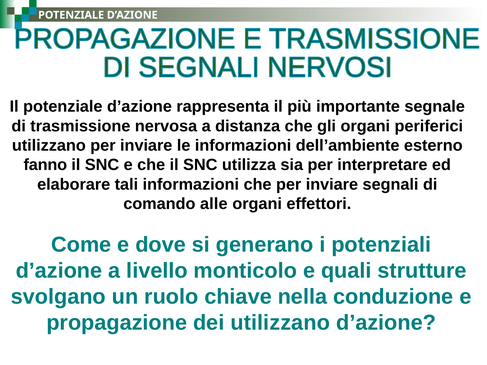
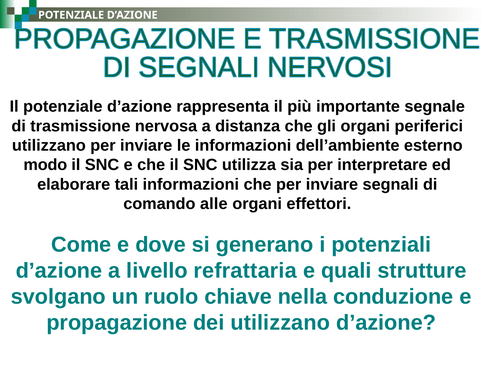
fanno: fanno -> modo
monticolo: monticolo -> refrattaria
